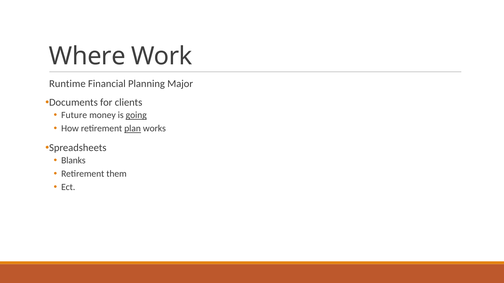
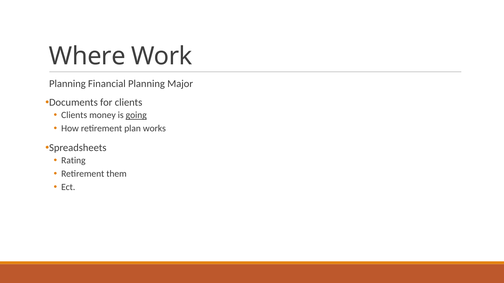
Runtime at (67, 84): Runtime -> Planning
Future at (74, 115): Future -> Clients
plan underline: present -> none
Blanks: Blanks -> Rating
